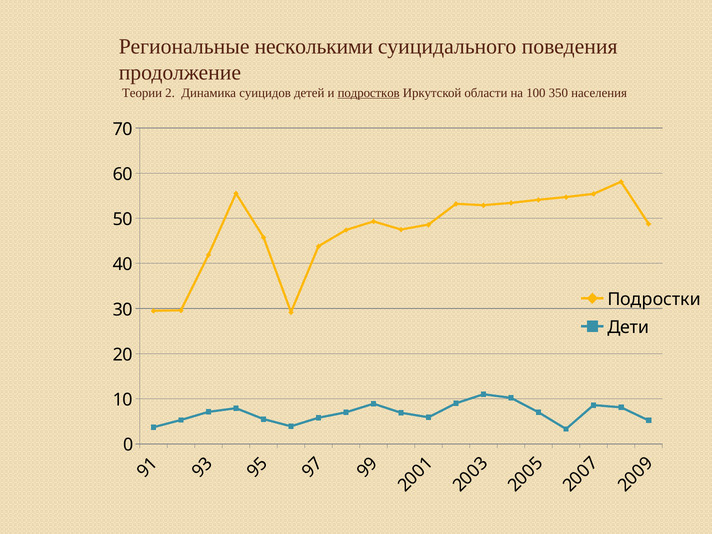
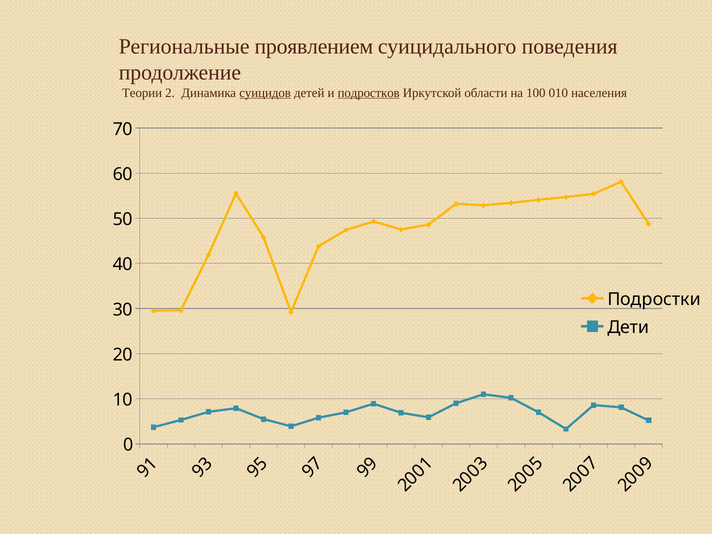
несколькими: несколькими -> проявлением
суицидов underline: none -> present
350: 350 -> 010
